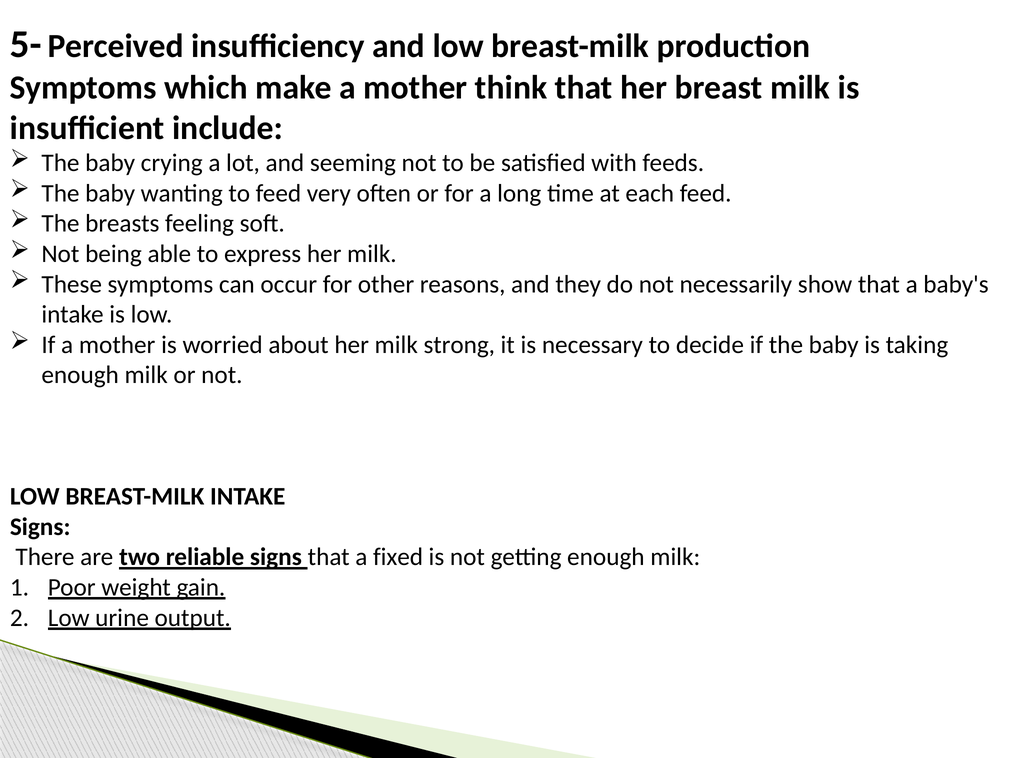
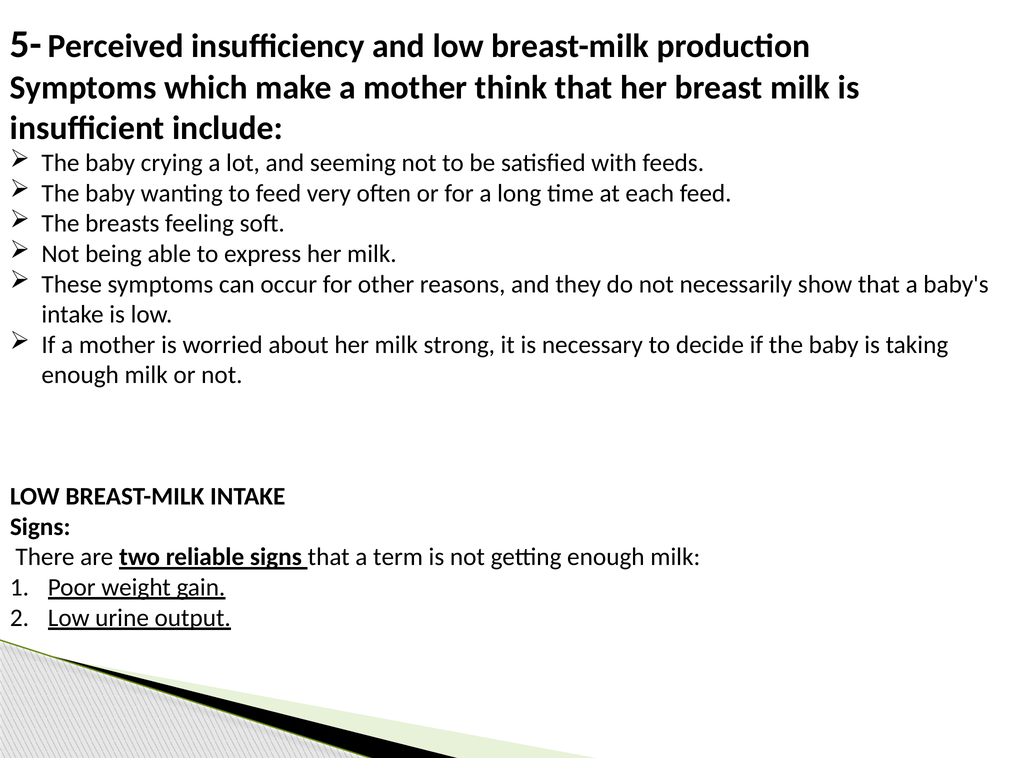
fixed: fixed -> term
